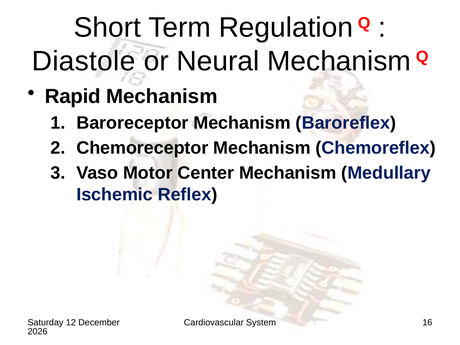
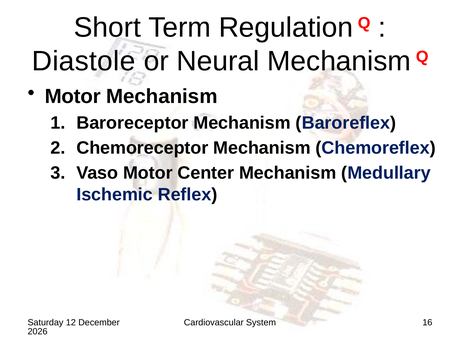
Rapid at (73, 96): Rapid -> Motor
